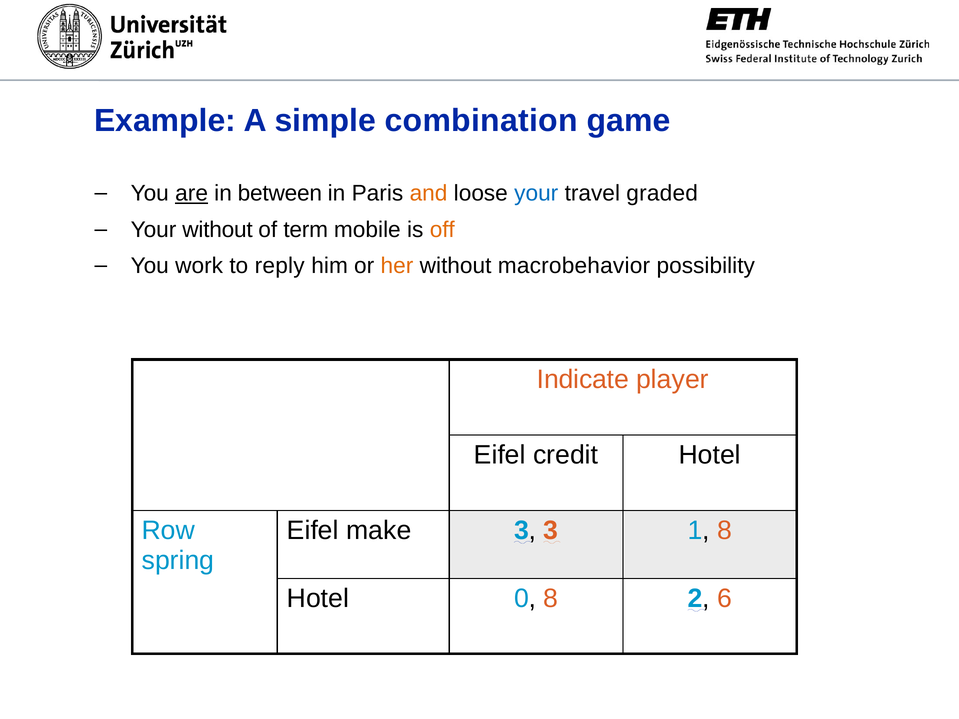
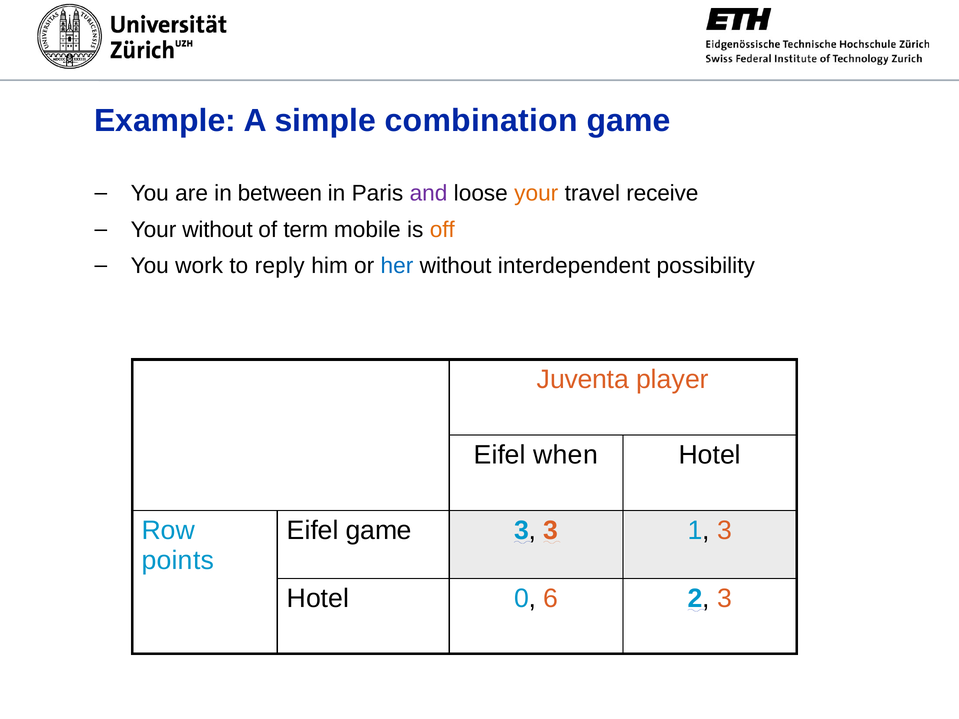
are underline: present -> none
and colour: orange -> purple
your at (536, 194) colour: blue -> orange
graded: graded -> receive
her colour: orange -> blue
macrobehavior: macrobehavior -> interdependent
Indicate: Indicate -> Juventa
credit: credit -> when
Eifel make: make -> game
1 8: 8 -> 3
spring: spring -> points
0 8: 8 -> 6
2 6: 6 -> 3
